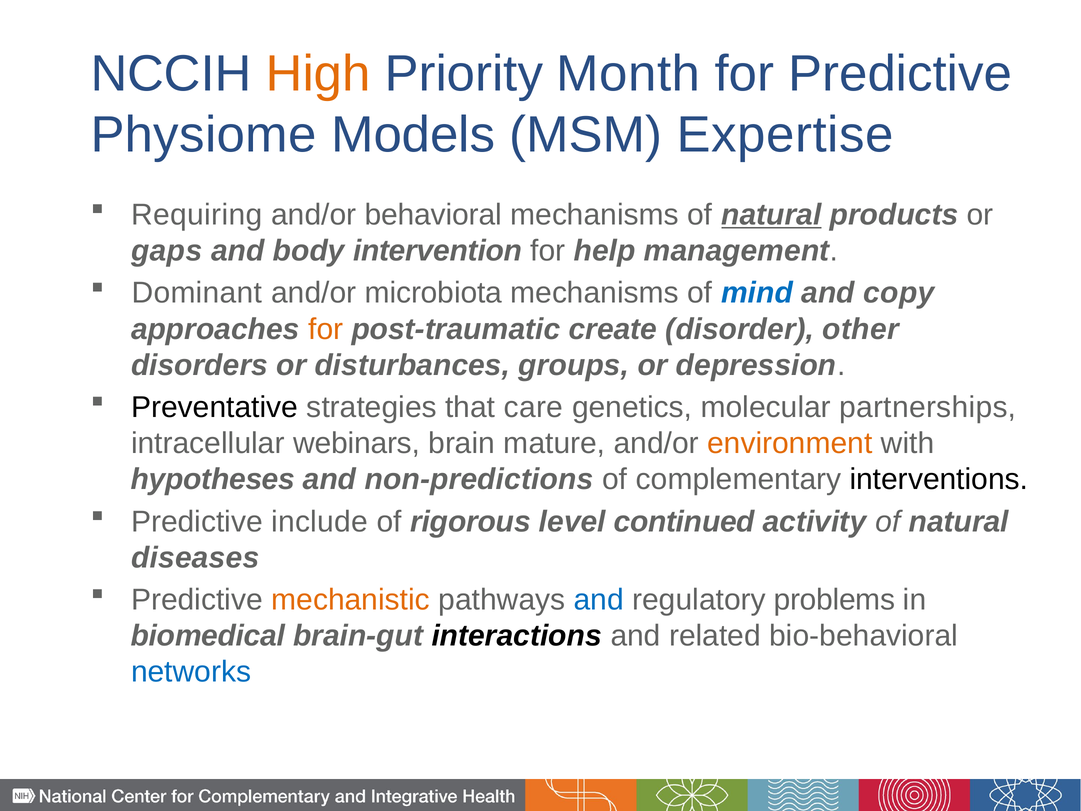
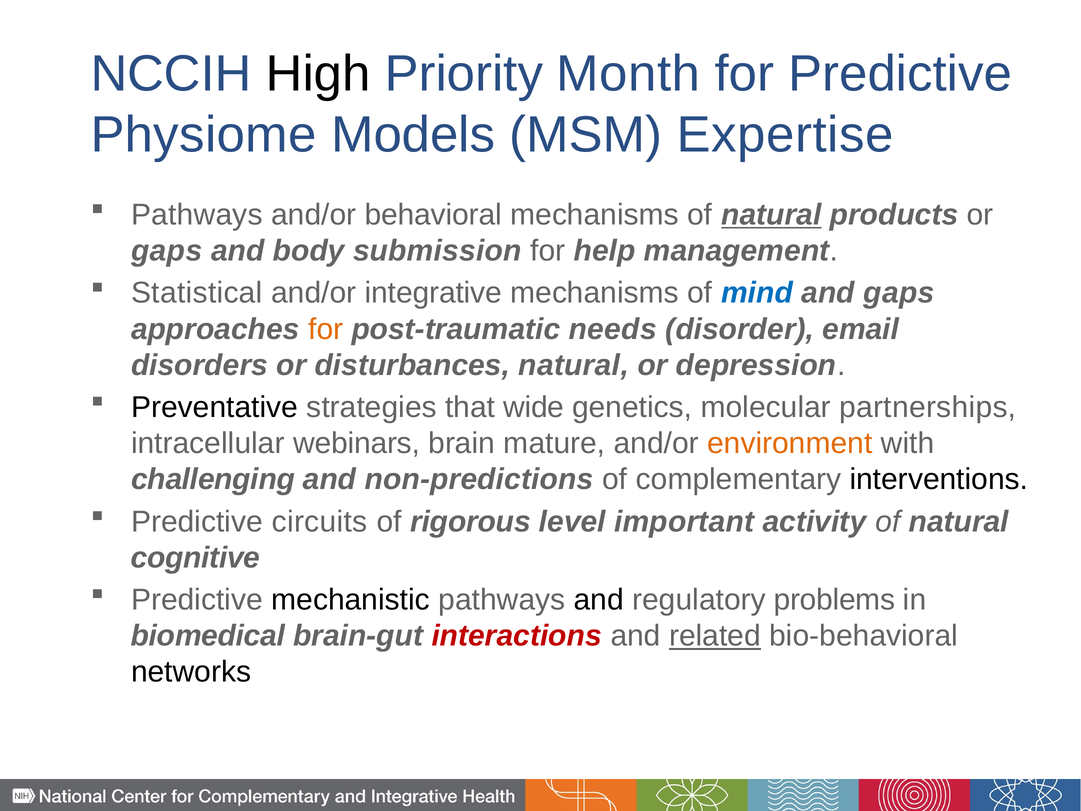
High colour: orange -> black
Requiring at (197, 215): Requiring -> Pathways
intervention: intervention -> submission
Dominant: Dominant -> Statistical
microbiota: microbiota -> integrative
and copy: copy -> gaps
create: create -> needs
other: other -> email
disturbances groups: groups -> natural
care: care -> wide
hypotheses: hypotheses -> challenging
include: include -> circuits
continued: continued -> important
diseases: diseases -> cognitive
mechanistic colour: orange -> black
and at (599, 600) colour: blue -> black
interactions colour: black -> red
related underline: none -> present
networks colour: blue -> black
